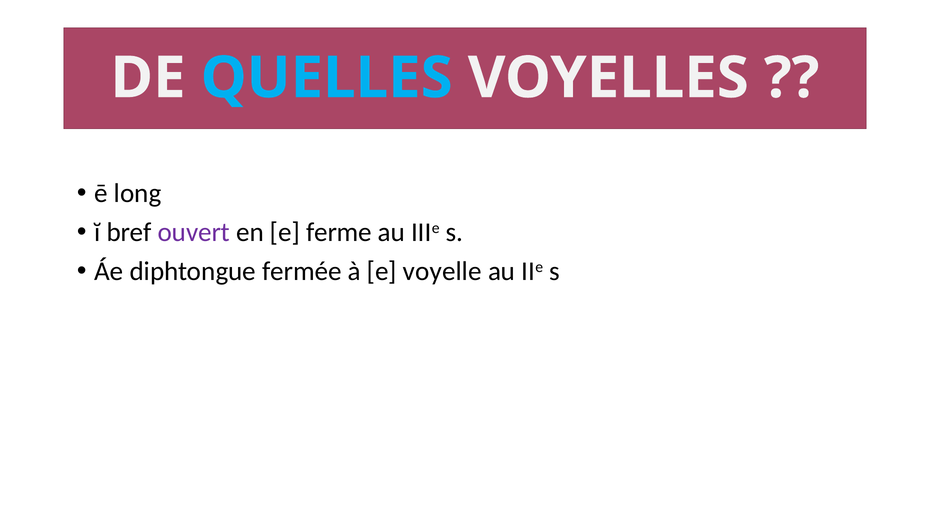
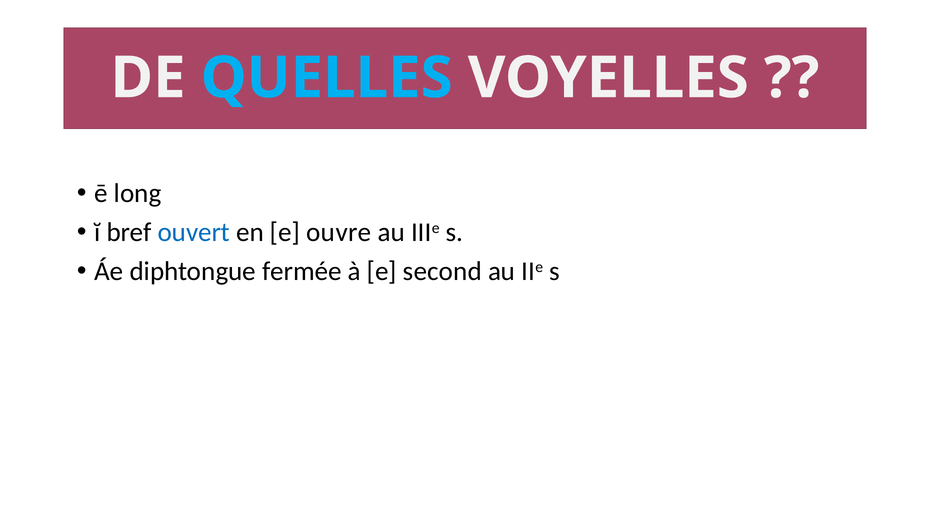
ouvert colour: purple -> blue
ferme: ferme -> ouvre
voyelle: voyelle -> second
